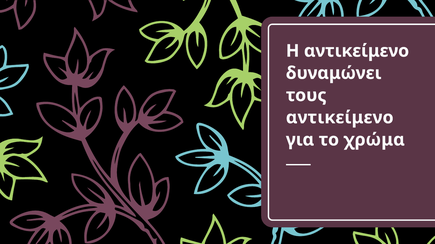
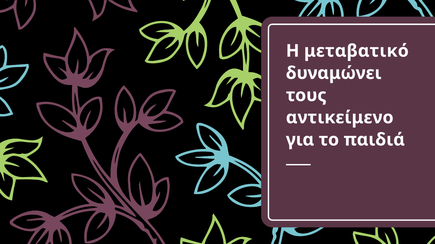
Η αντικείμενο: αντικείμενο -> μεταβατικό
χρώμα: χρώμα -> παιδιά
